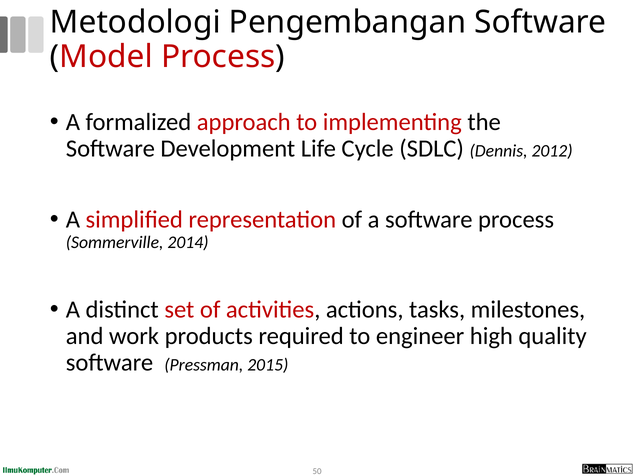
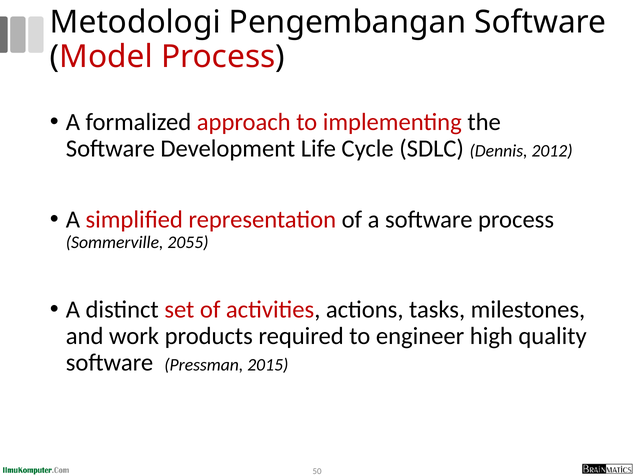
2014: 2014 -> 2055
